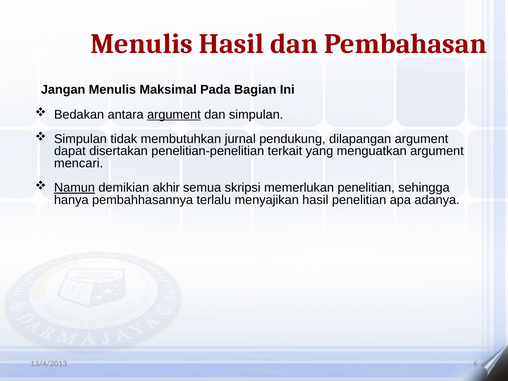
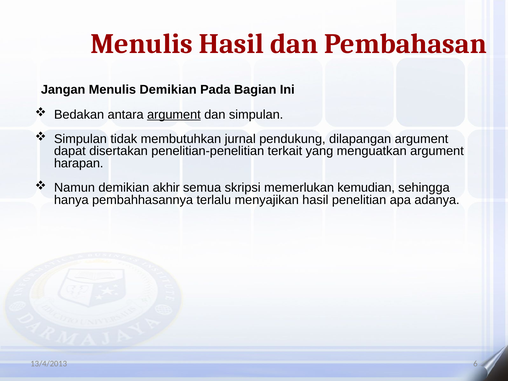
Menulis Maksimal: Maksimal -> Demikian
mencari: mencari -> harapan
Namun underline: present -> none
memerlukan penelitian: penelitian -> kemudian
